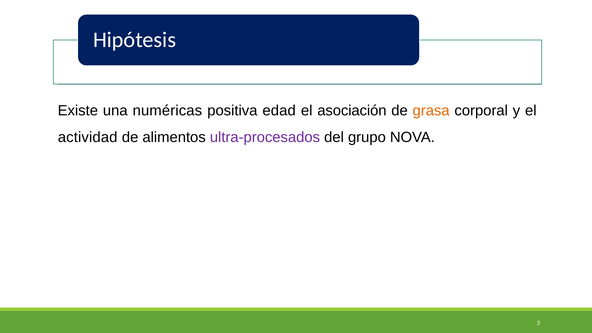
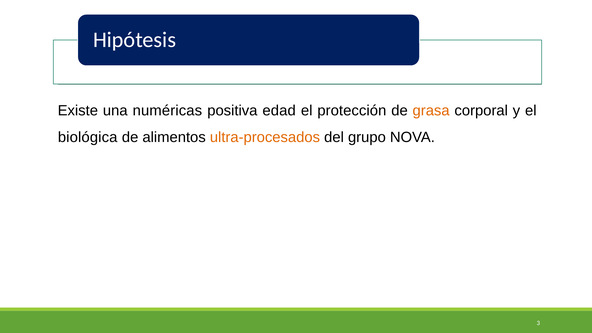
asociación: asociación -> protección
actividad: actividad -> biológica
ultra-procesados colour: purple -> orange
